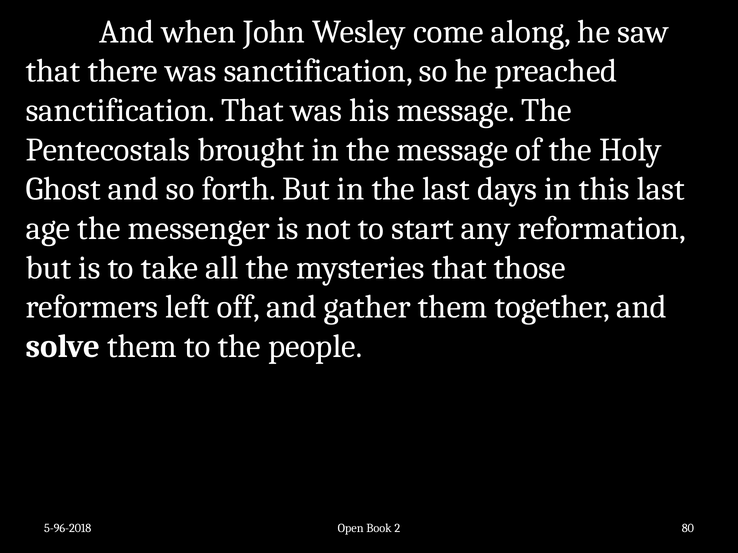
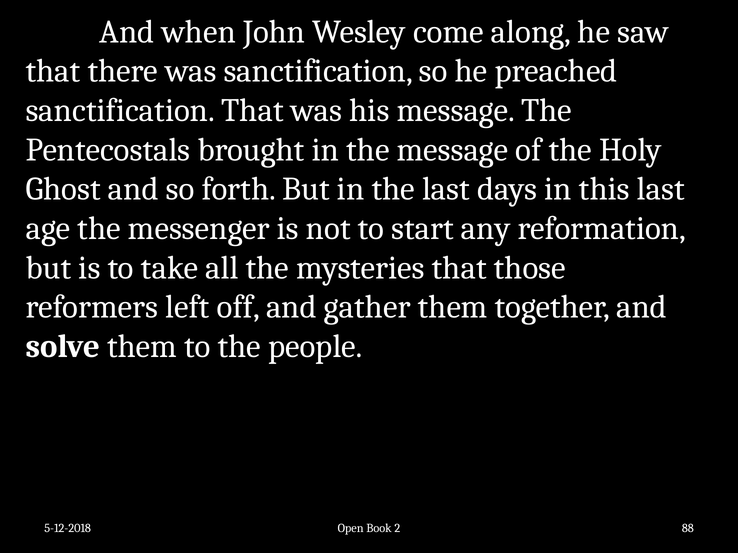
5-96-2018: 5-96-2018 -> 5-12-2018
80: 80 -> 88
